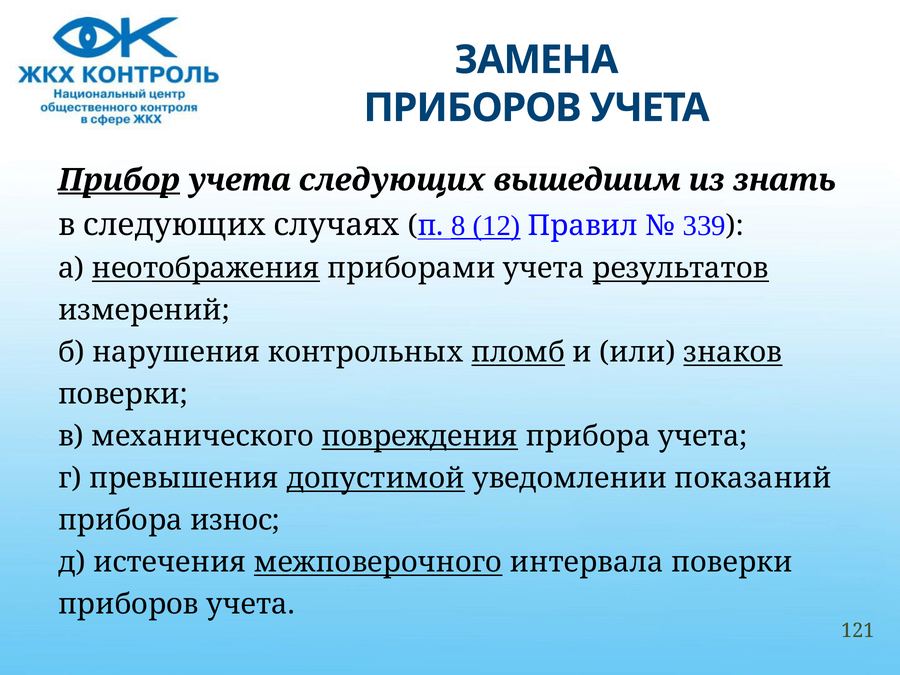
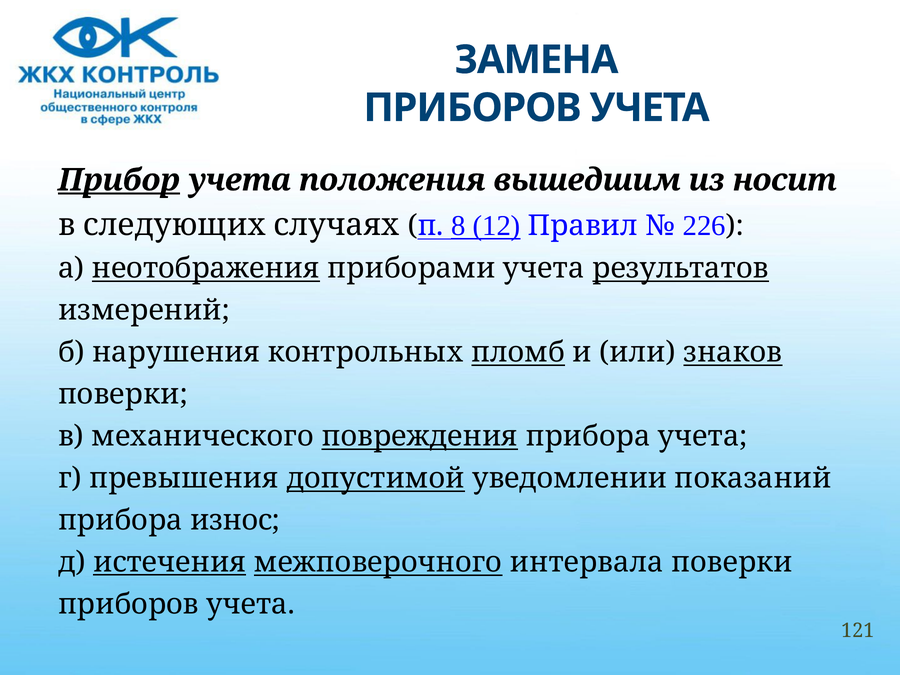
учета следующих: следующих -> положения
знать: знать -> носит
339: 339 -> 226
истечения underline: none -> present
